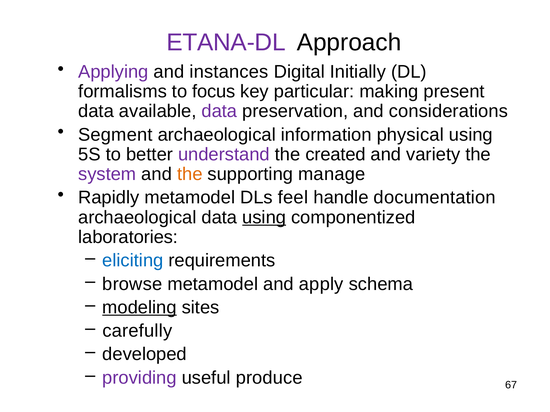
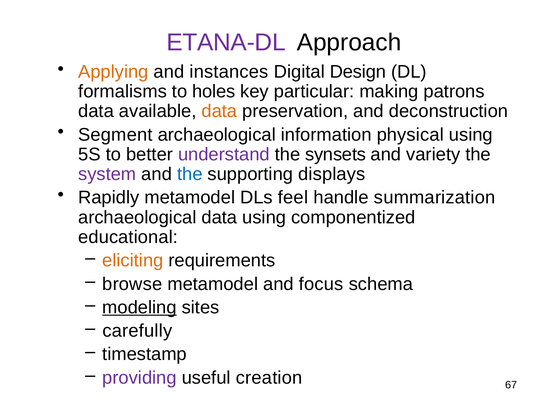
Applying colour: purple -> orange
Initially: Initially -> Design
focus: focus -> holes
present: present -> patrons
data at (219, 111) colour: purple -> orange
considerations: considerations -> deconstruction
created: created -> synsets
the at (190, 174) colour: orange -> blue
manage: manage -> displays
documentation: documentation -> summarization
using at (264, 218) underline: present -> none
laboratories: laboratories -> educational
eliciting colour: blue -> orange
apply: apply -> focus
developed: developed -> timestamp
produce: produce -> creation
